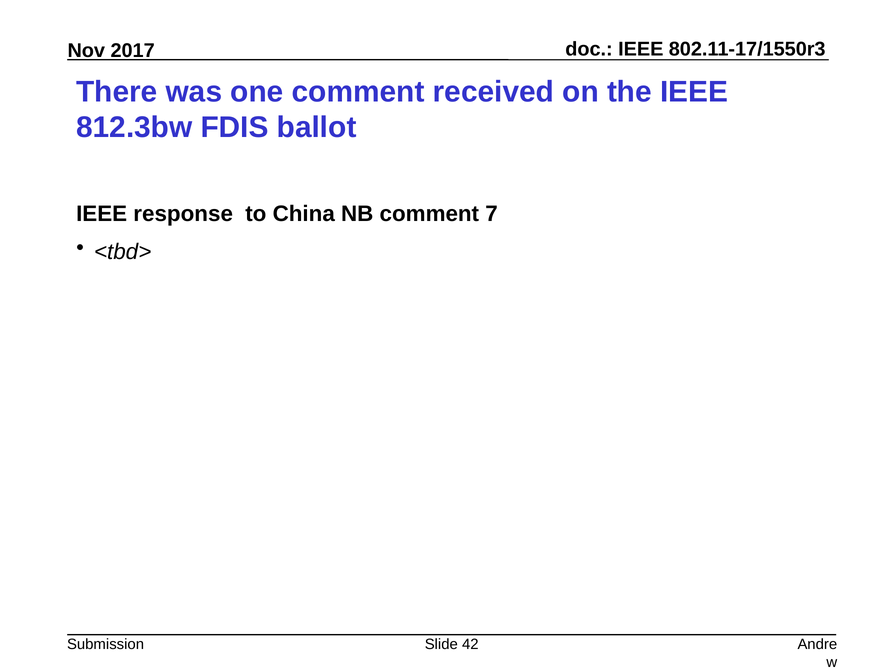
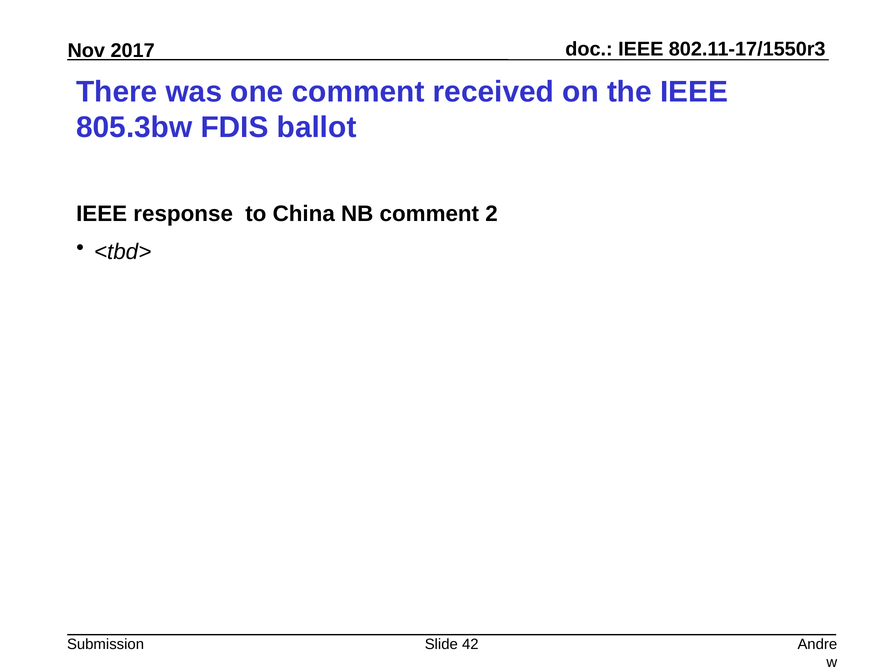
812.3bw: 812.3bw -> 805.3bw
7: 7 -> 2
